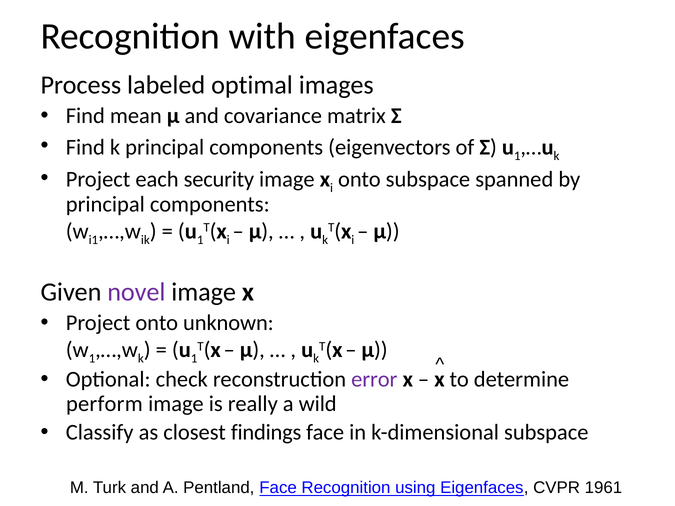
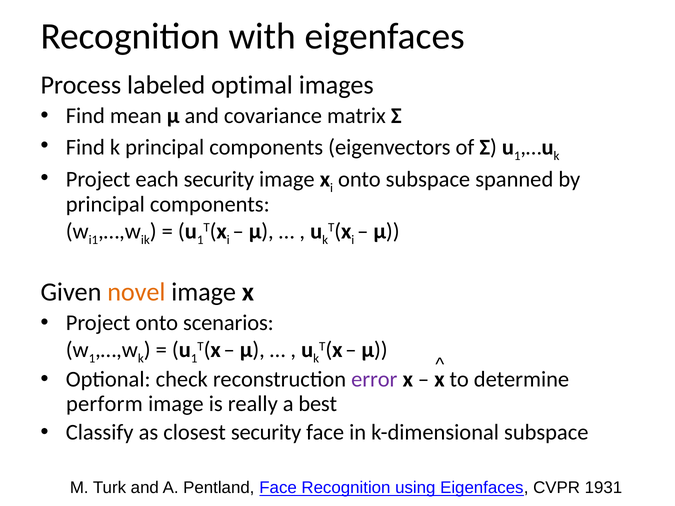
novel colour: purple -> orange
unknown: unknown -> scenarios
wild: wild -> best
closest findings: findings -> security
1961: 1961 -> 1931
